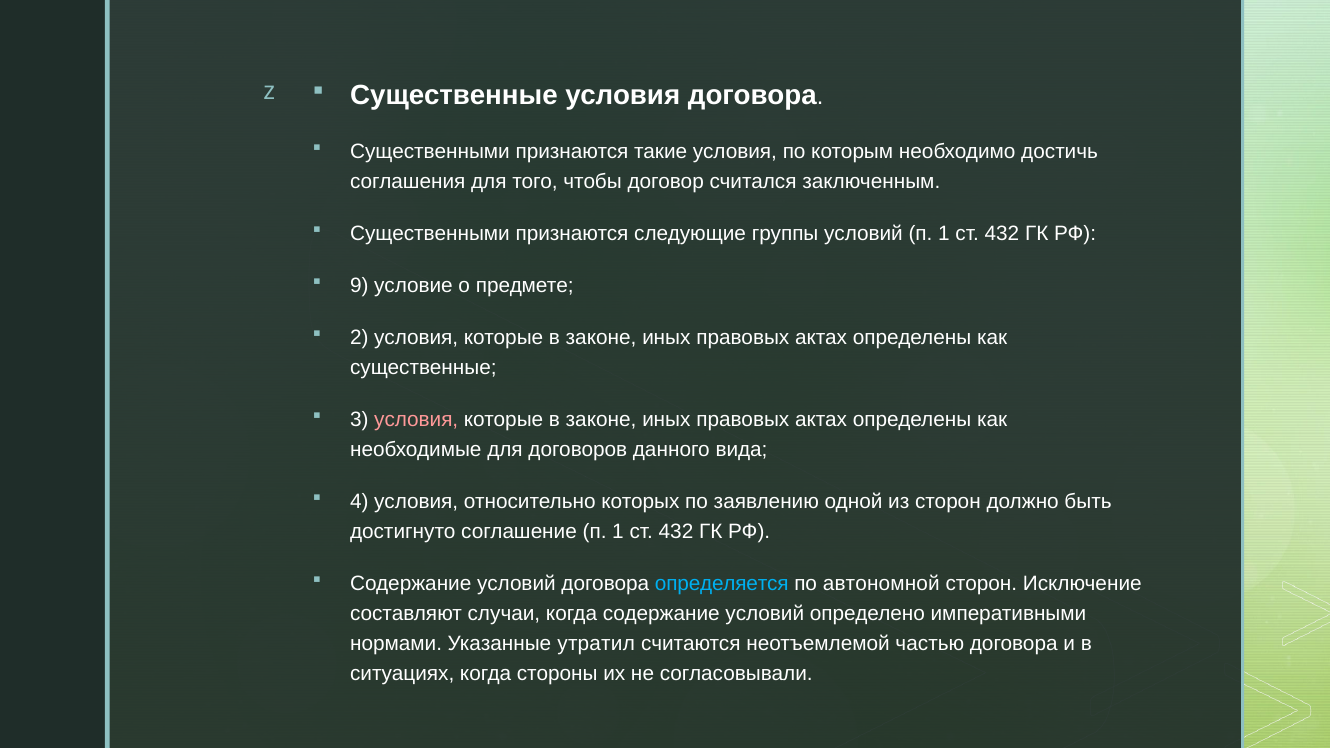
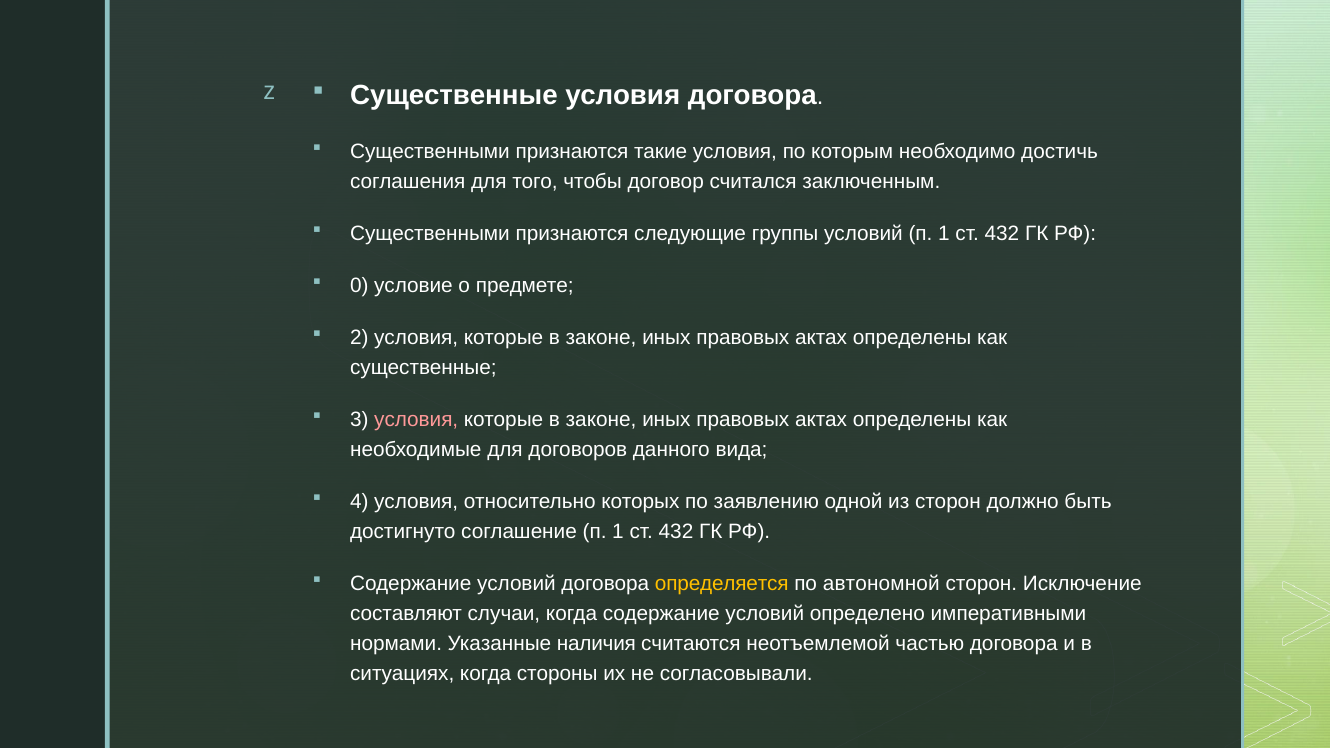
9: 9 -> 0
определяется colour: light blue -> yellow
утратил: утратил -> наличия
